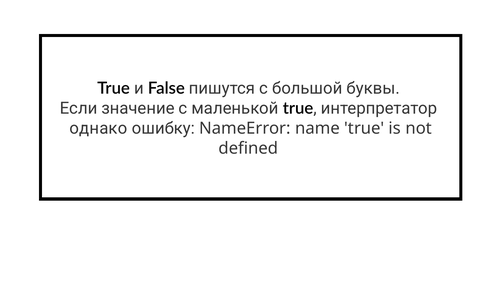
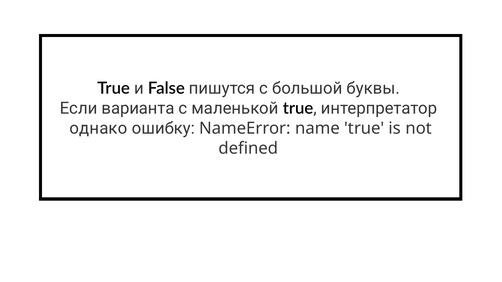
значение: значение -> варианта
